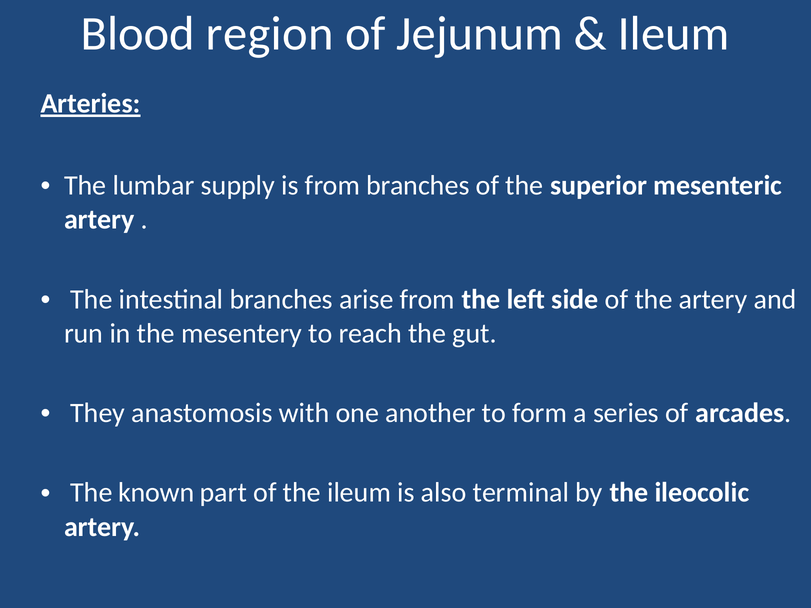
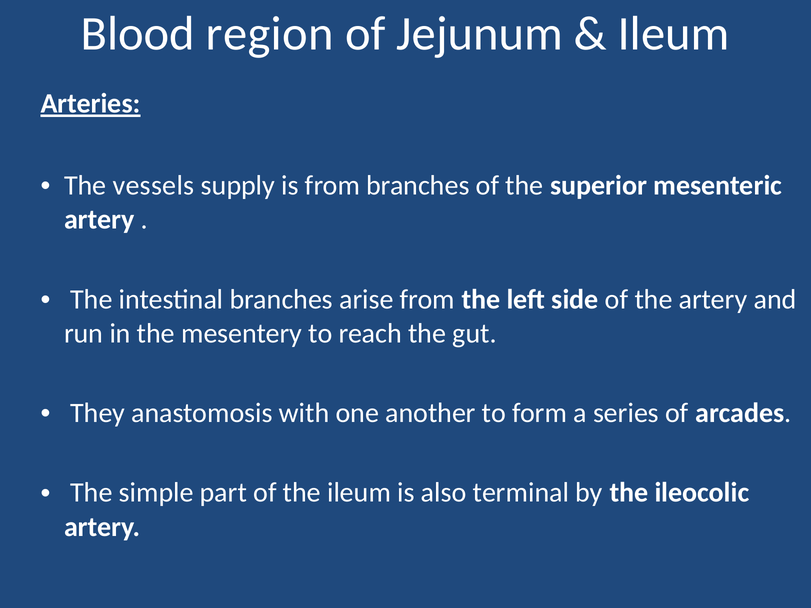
lumbar: lumbar -> vessels
known: known -> simple
